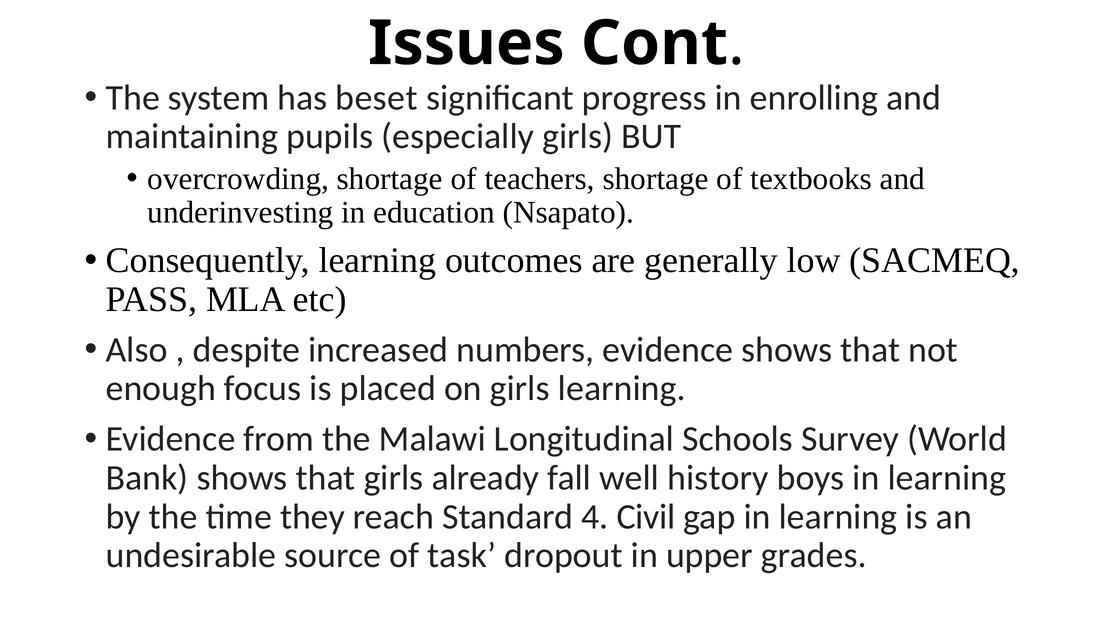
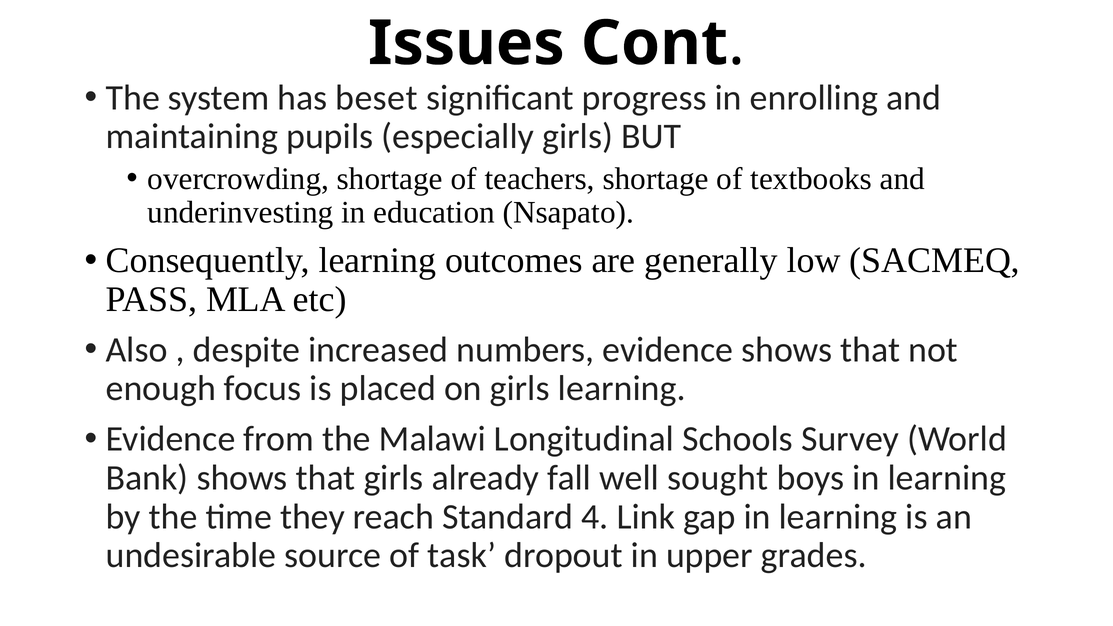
history: history -> sought
Civil: Civil -> Link
